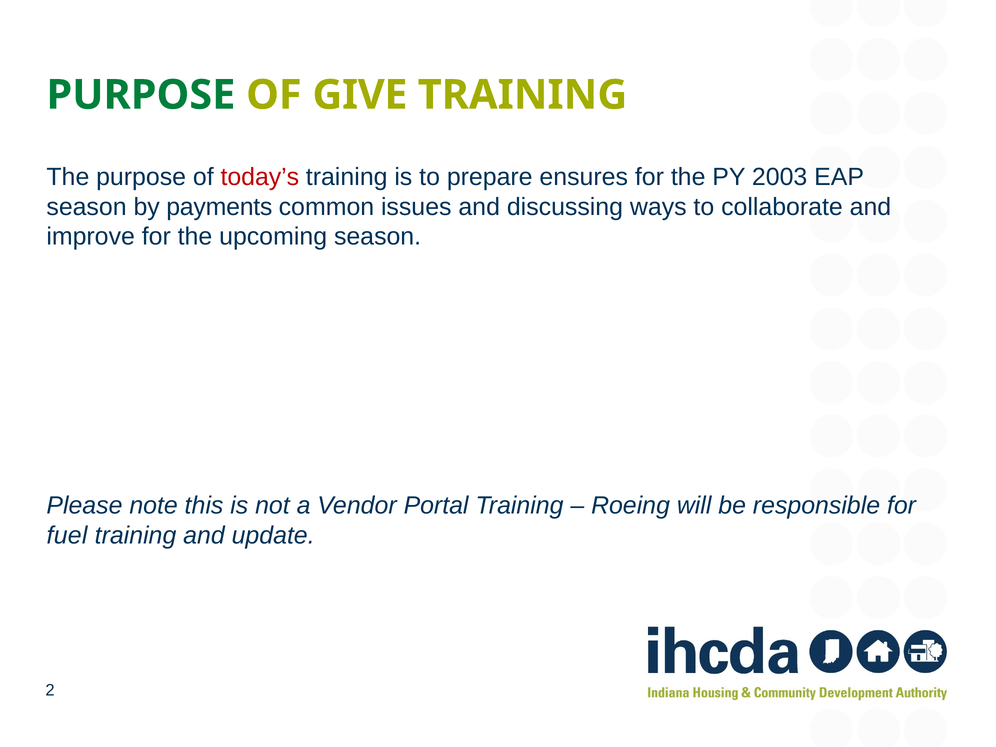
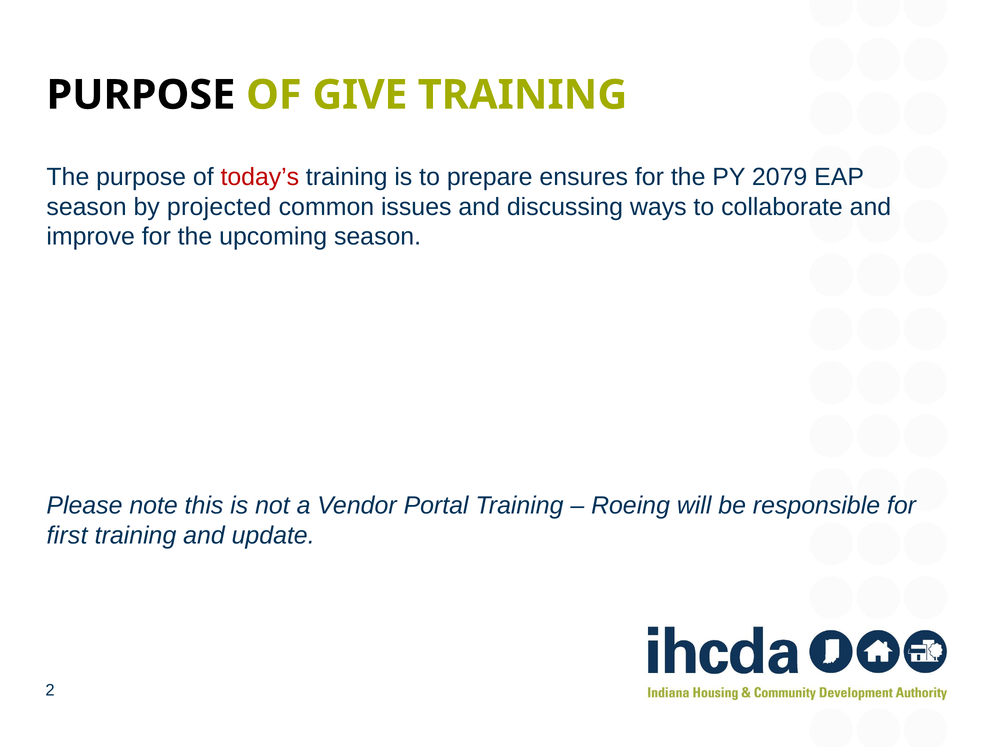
PURPOSE at (141, 95) colour: green -> black
2003: 2003 -> 2079
payments: payments -> projected
fuel: fuel -> first
